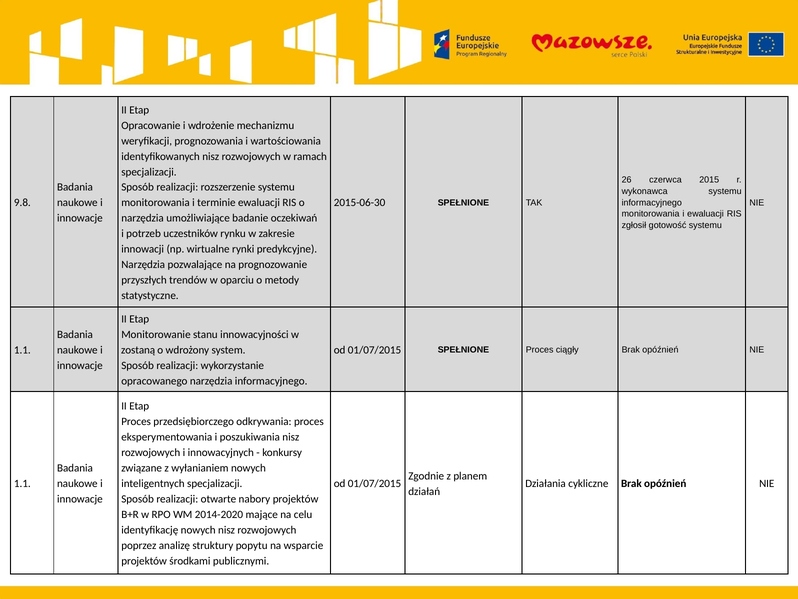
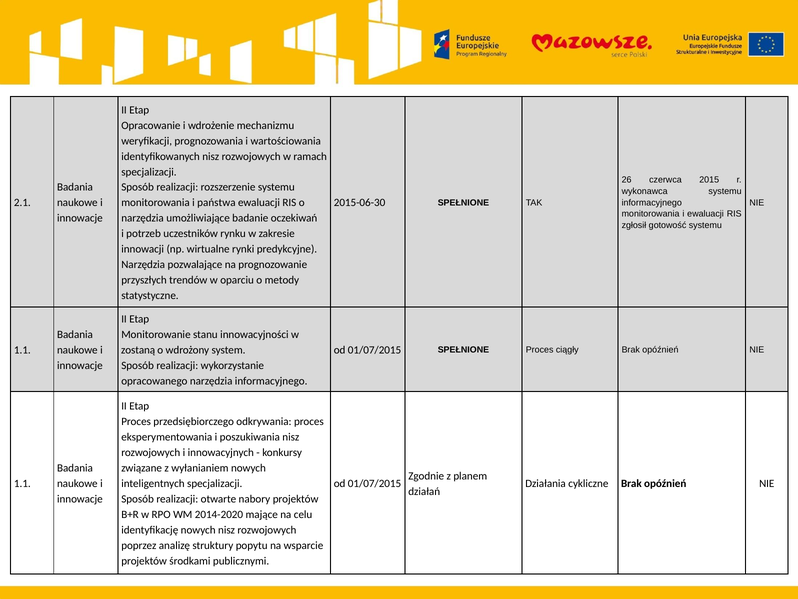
9.8: 9.8 -> 2.1
terminie: terminie -> państwa
